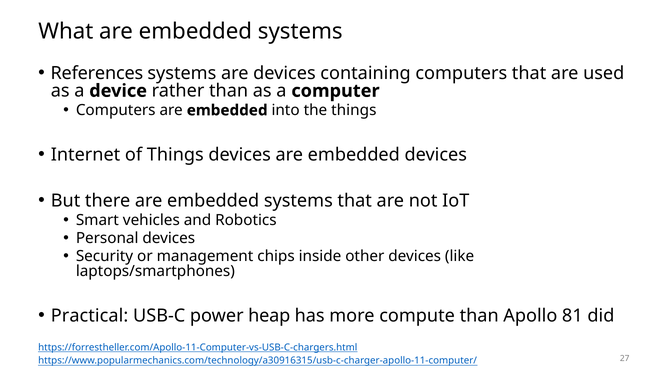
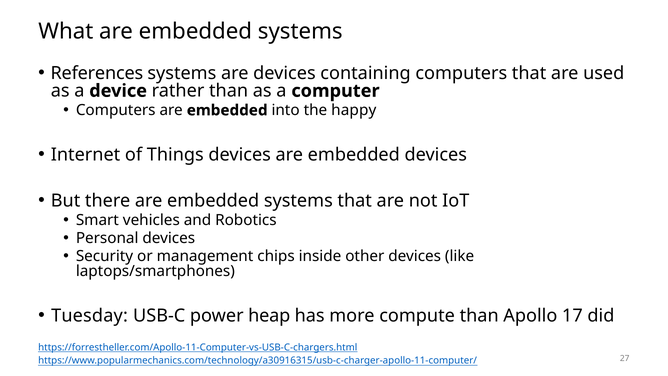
the things: things -> happy
Practical: Practical -> Tuesday
81: 81 -> 17
